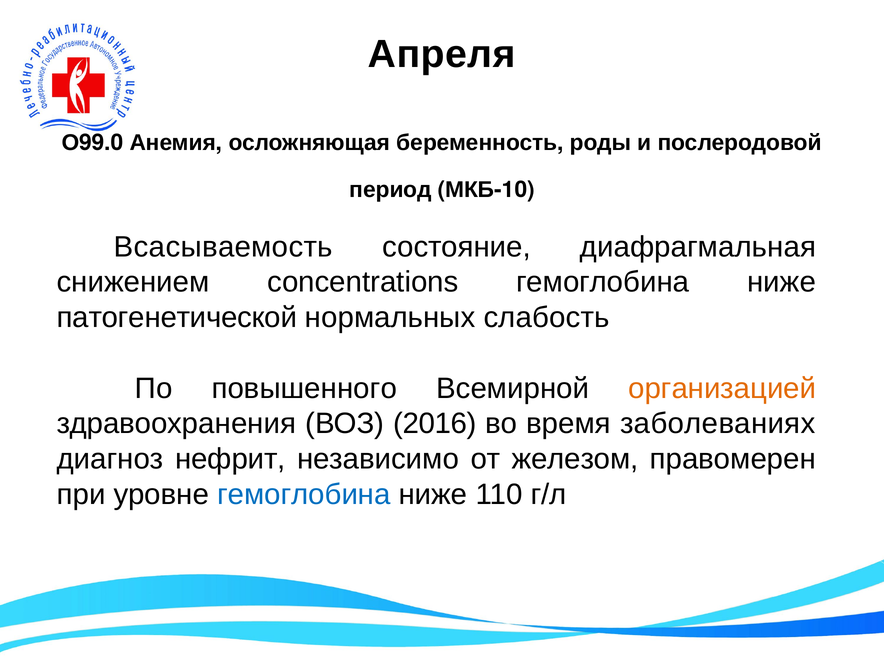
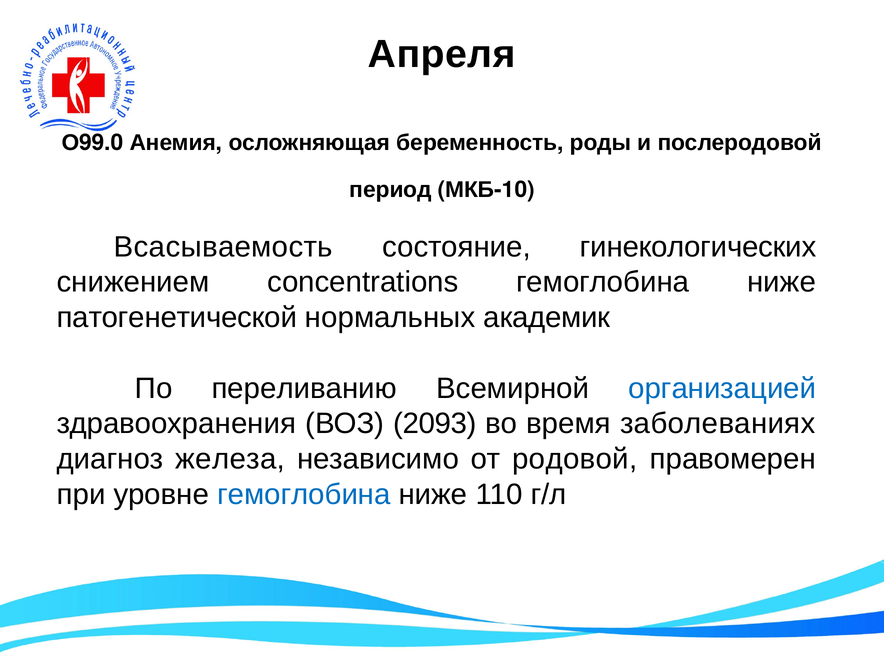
диафрагмальная: диафрагмальная -> гинекологических
слабость: слабость -> академик
повышенного: повышенного -> переливанию
организацией colour: orange -> blue
2016: 2016 -> 2093
нефрит: нефрит -> железа
железом: железом -> родовой
